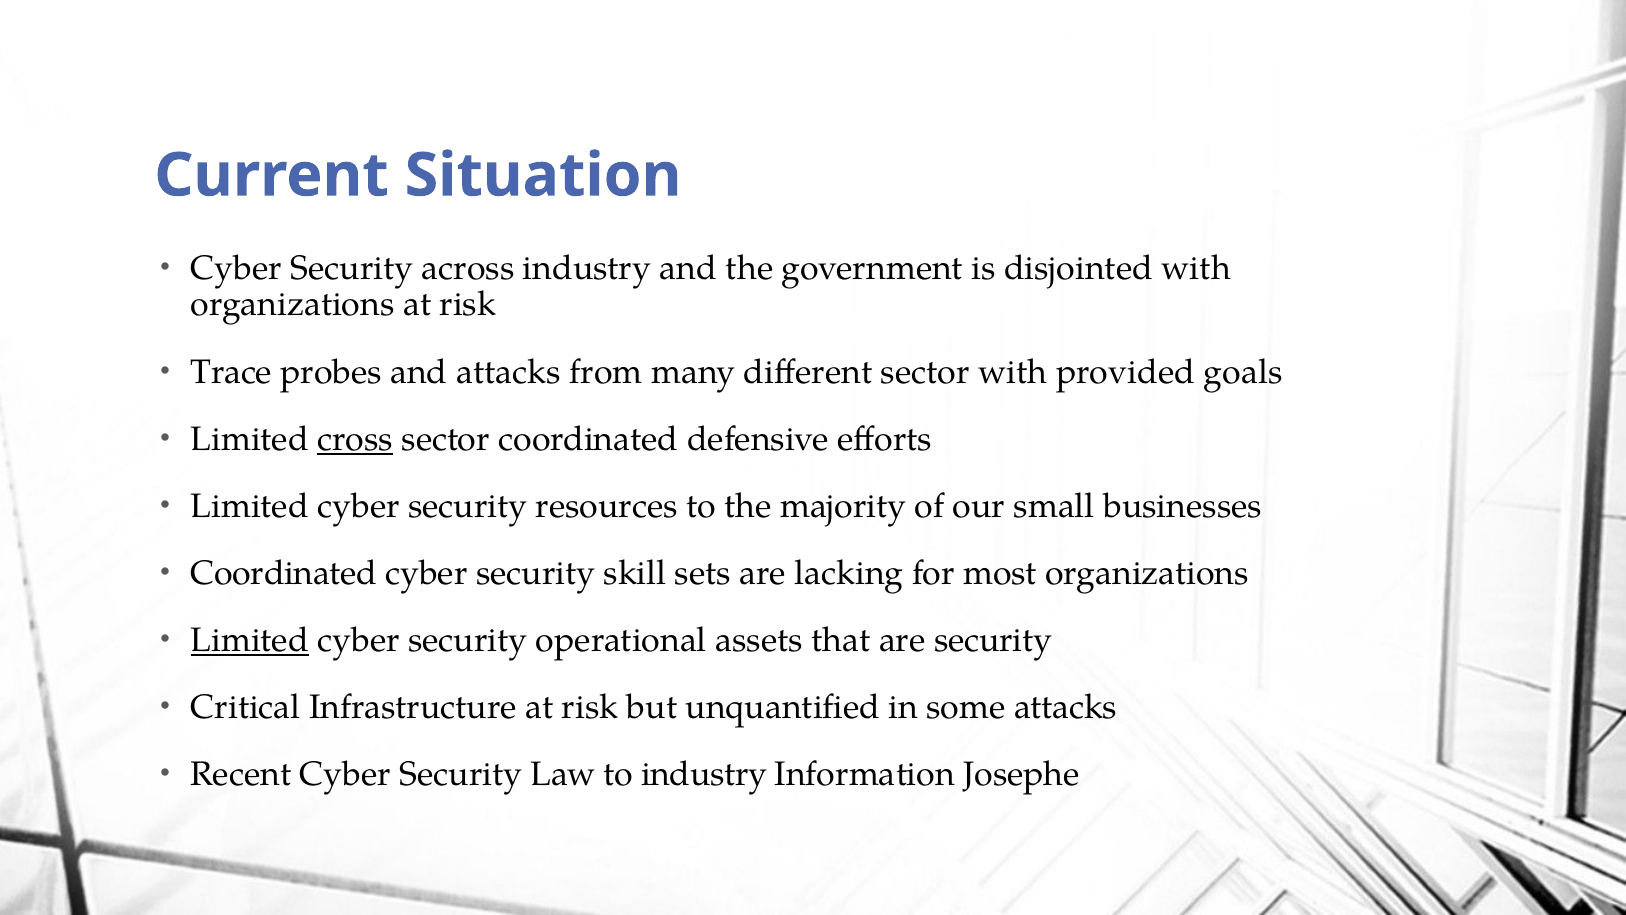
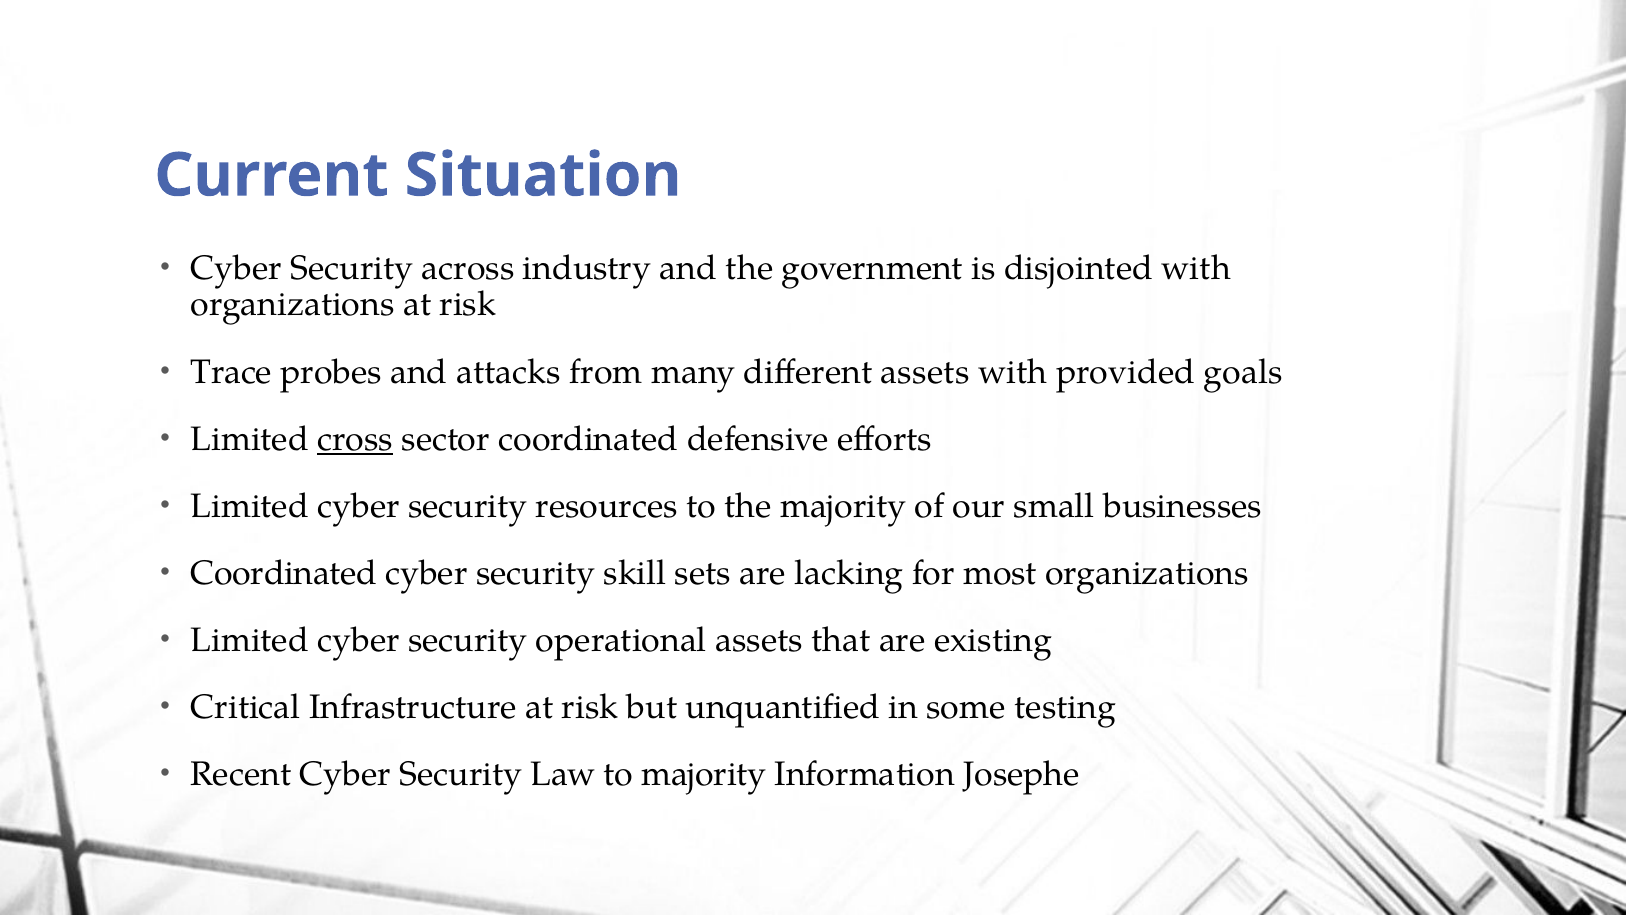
different sector: sector -> assets
Limited at (250, 640) underline: present -> none
are security: security -> existing
some attacks: attacks -> testing
to industry: industry -> majority
